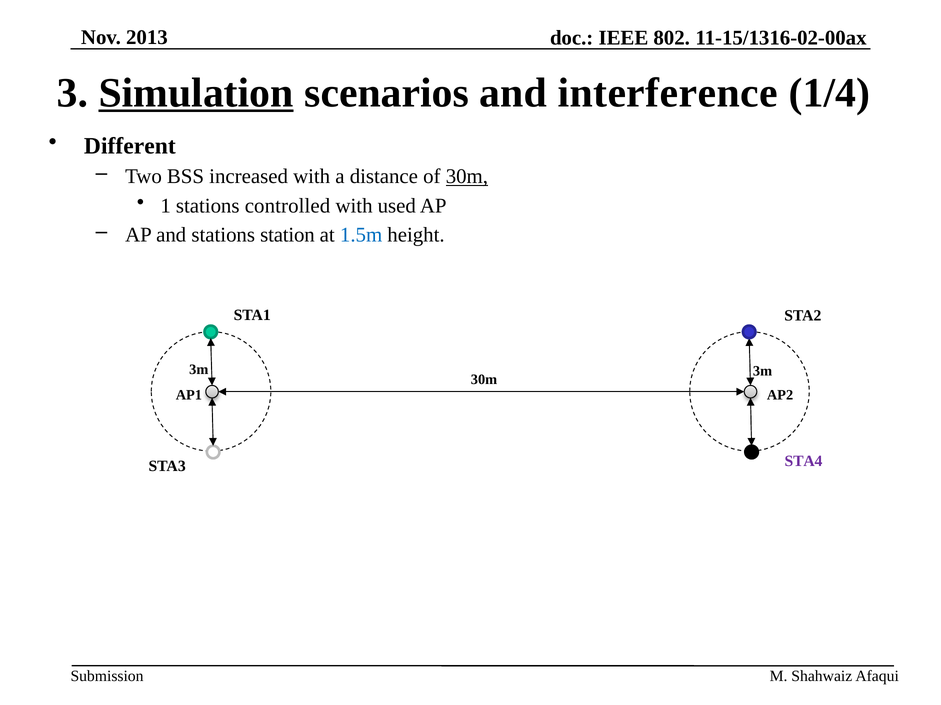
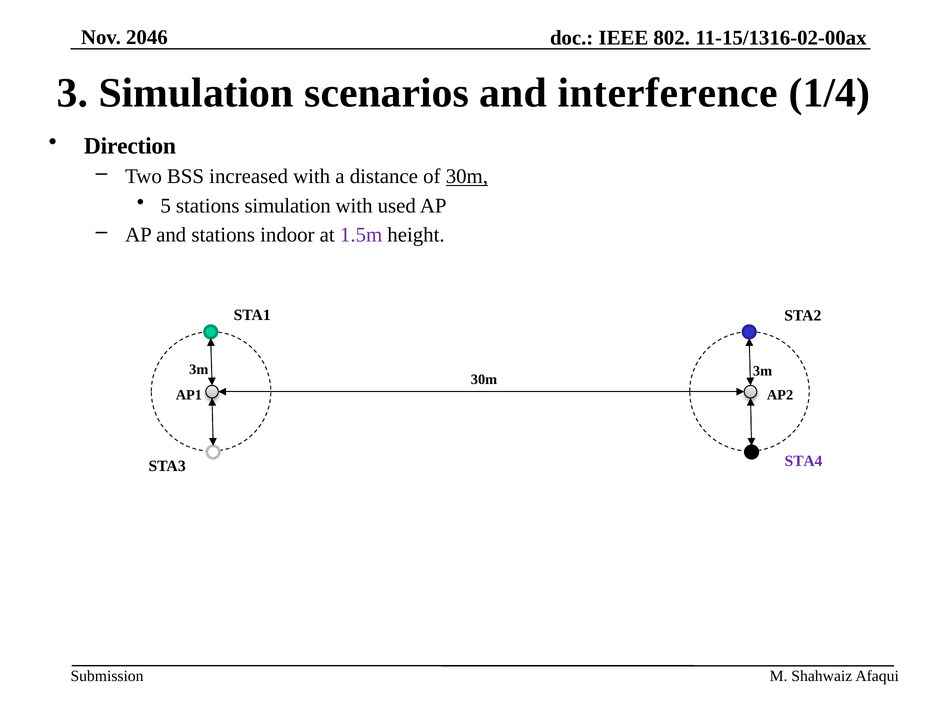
2013: 2013 -> 2046
Simulation at (196, 93) underline: present -> none
Different: Different -> Direction
1: 1 -> 5
stations controlled: controlled -> simulation
station: station -> indoor
1.5m colour: blue -> purple
